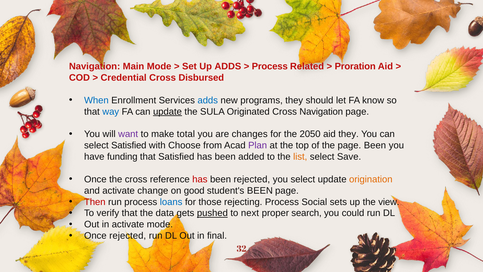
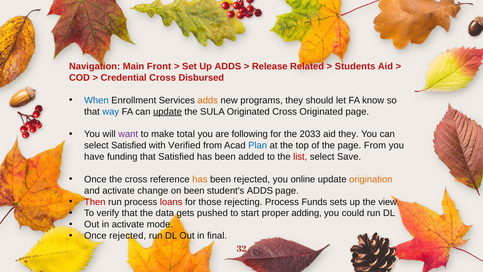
Main Mode: Mode -> Front
Process at (270, 66): Process -> Release
Proration: Proration -> Students
adds at (208, 100) colour: blue -> orange
Cross Navigation: Navigation -> Originated
changes: changes -> following
2050: 2050 -> 2033
Choose: Choose -> Verified
Plan colour: purple -> blue
page Been: Been -> From
list colour: orange -> red
has at (200, 179) colour: red -> orange
you select: select -> online
on good: good -> been
student's BEEN: BEEN -> ADDS
loans colour: blue -> red
Social: Social -> Funds
pushed underline: present -> none
next: next -> start
search: search -> adding
